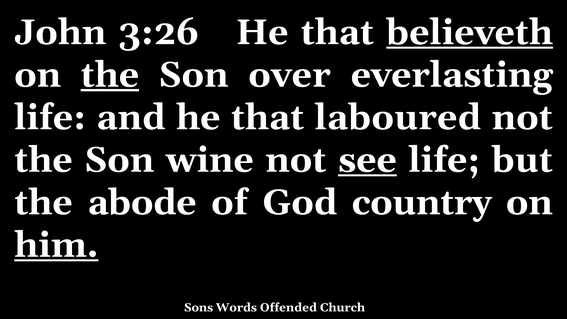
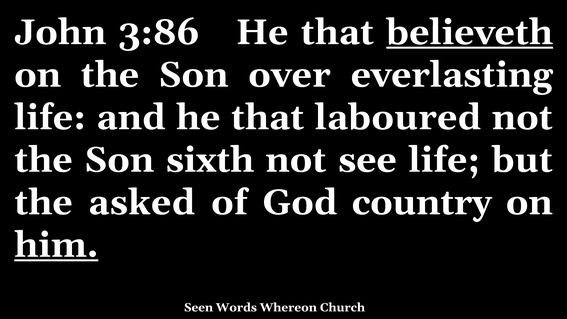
3:26: 3:26 -> 3:86
the at (110, 75) underline: present -> none
wine: wine -> sixth
see underline: present -> none
abode: abode -> asked
Sons: Sons -> Seen
Offended: Offended -> Whereon
